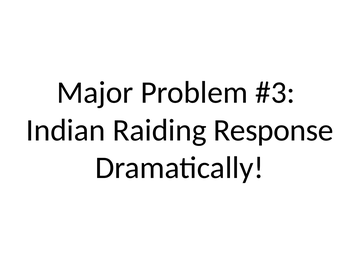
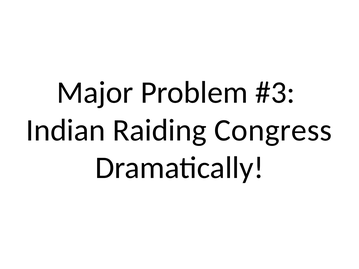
Response: Response -> Congress
